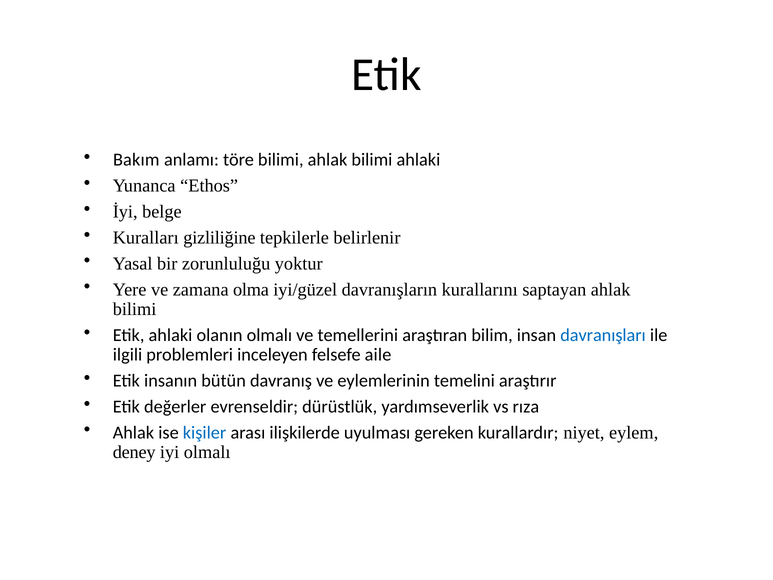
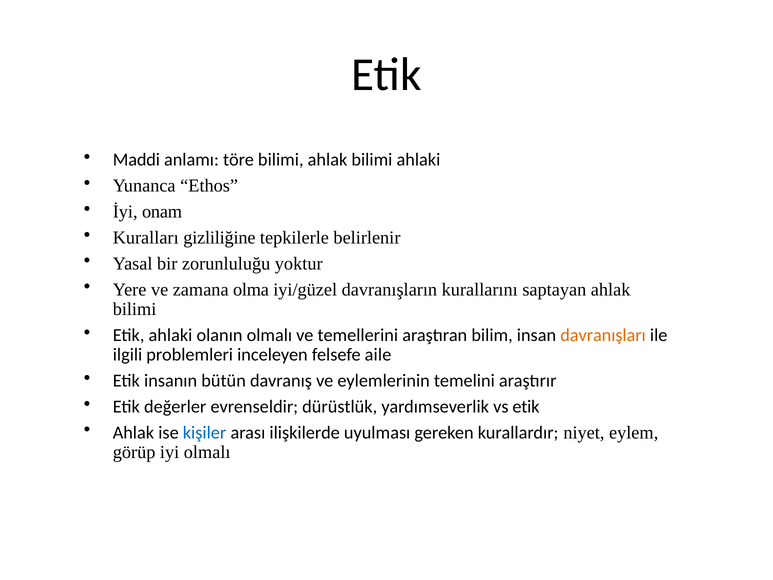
Bakım: Bakım -> Maddi
belge: belge -> onam
davranışları colour: blue -> orange
vs rıza: rıza -> etik
deney: deney -> görüp
